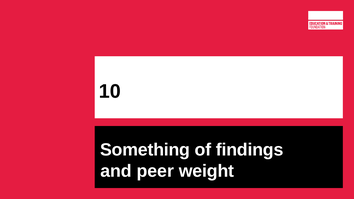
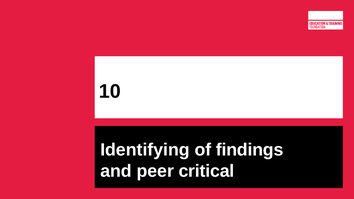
Something: Something -> Identifying
weight: weight -> critical
